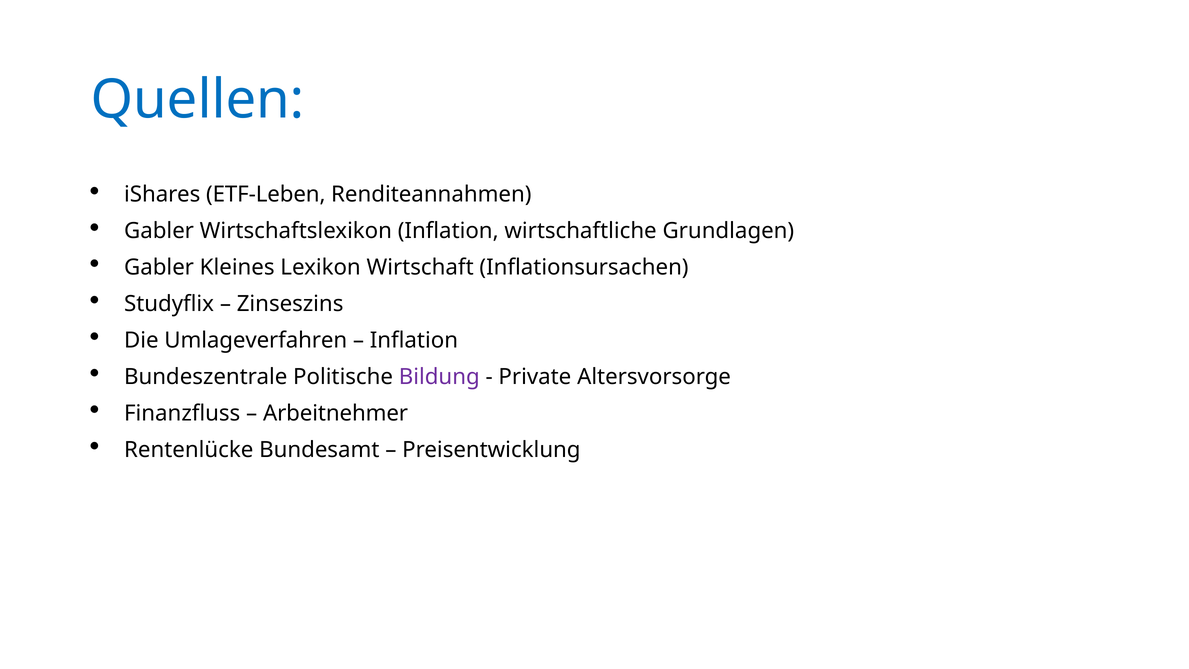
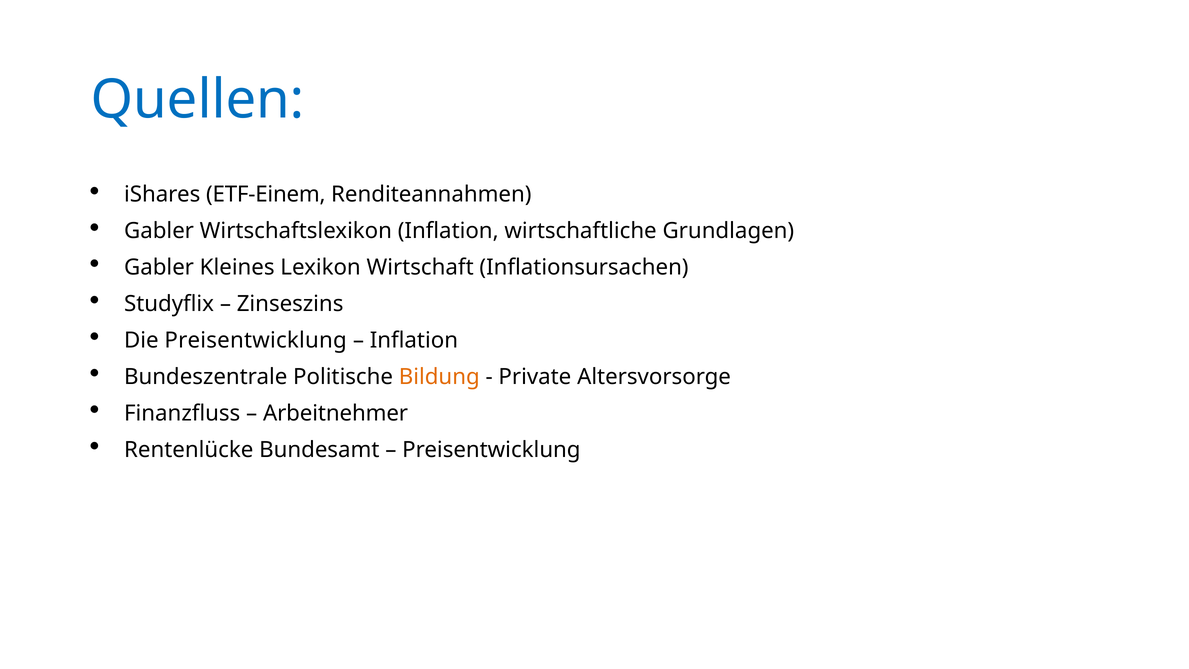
ETF-Leben: ETF-Leben -> ETF-Einem
Die Umlageverfahren: Umlageverfahren -> Preisentwicklung
Bildung colour: purple -> orange
